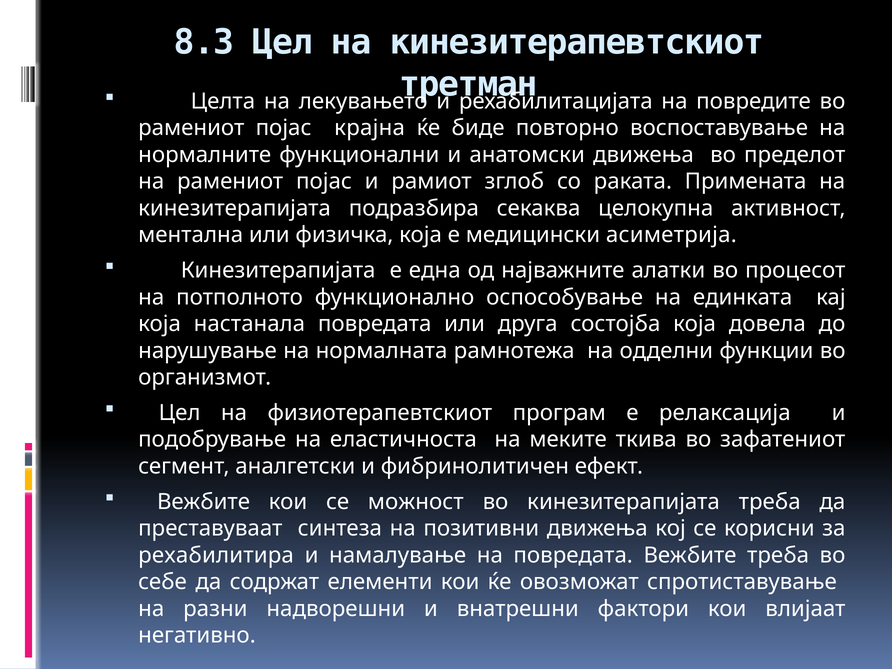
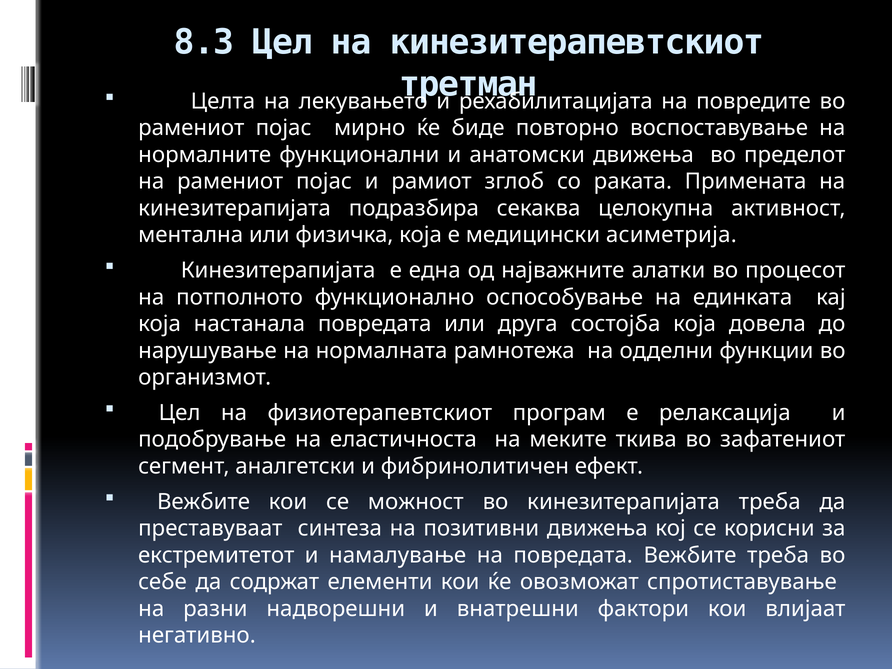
крајна: крајна -> мирно
рехабилитира: рехабилитира -> екстремитетот
